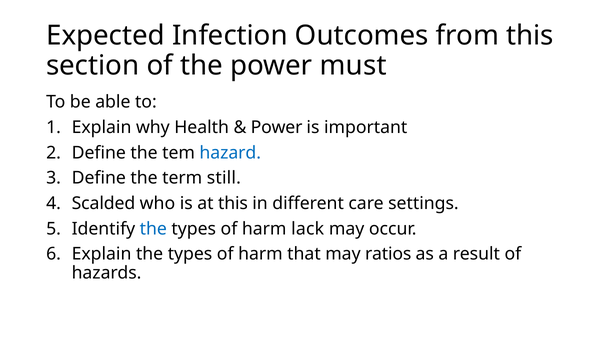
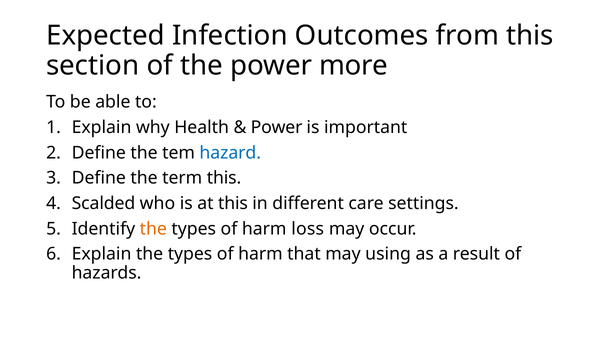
must: must -> more
term still: still -> this
the at (153, 229) colour: blue -> orange
lack: lack -> loss
ratios: ratios -> using
